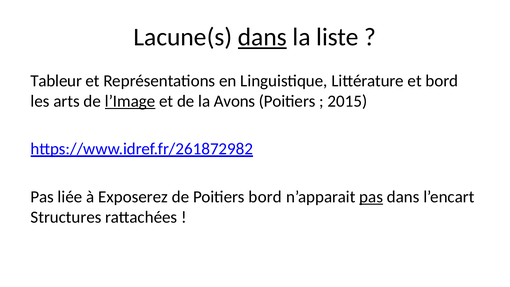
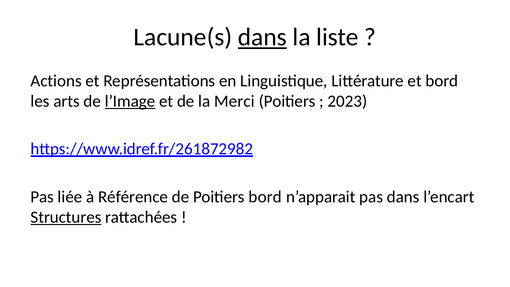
Tableur: Tableur -> Actions
Avons: Avons -> Merci
2015: 2015 -> 2023
Exposerez: Exposerez -> Référence
pas at (371, 197) underline: present -> none
Structures underline: none -> present
